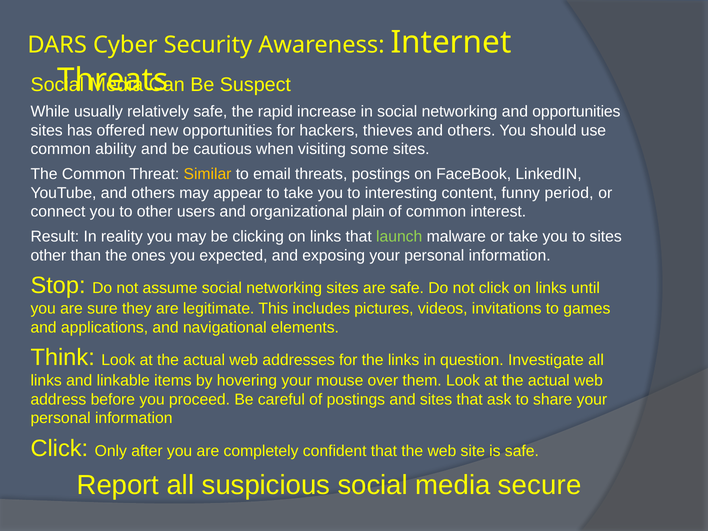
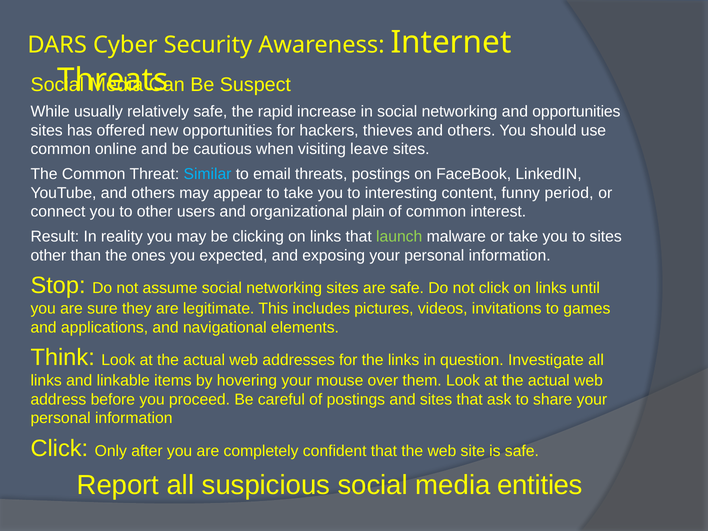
ability: ability -> online
some: some -> leave
Similar colour: yellow -> light blue
secure: secure -> entities
